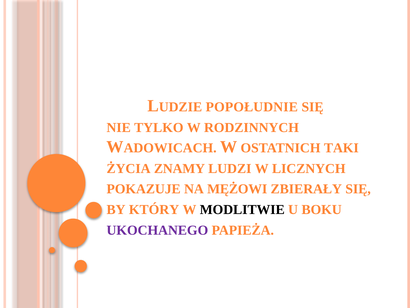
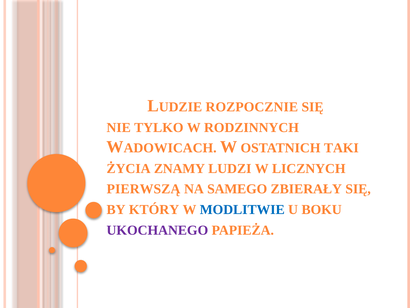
POPOŁUDNIE: POPOŁUDNIE -> ROZPOCZNIE
POKAZUJE: POKAZUJE -> PIERWSZĄ
MĘŻOWI: MĘŻOWI -> SAMEGO
MODLITWIE colour: black -> blue
